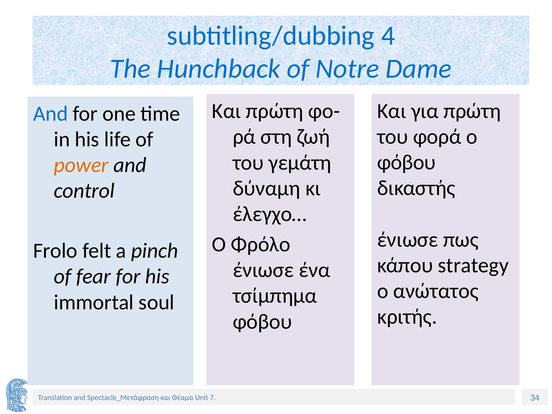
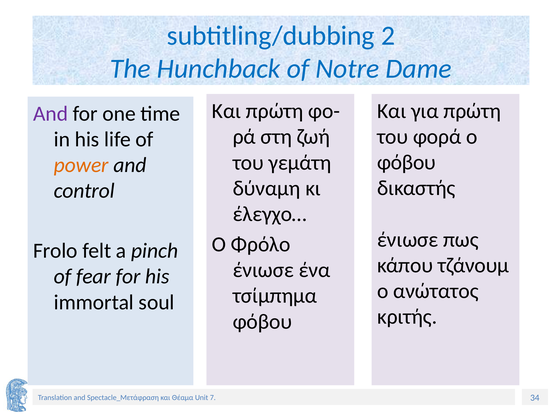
4: 4 -> 2
And at (51, 114) colour: blue -> purple
strategy: strategy -> τζάνουμ
